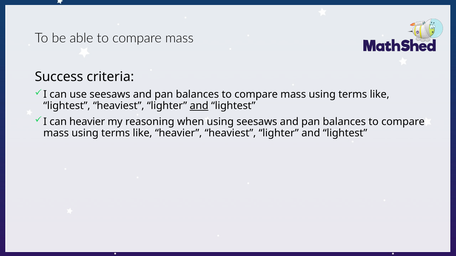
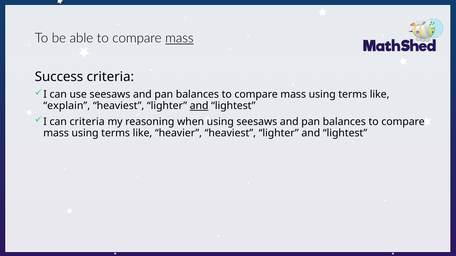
mass at (179, 38) underline: none -> present
lightest at (67, 106): lightest -> explain
can heavier: heavier -> criteria
